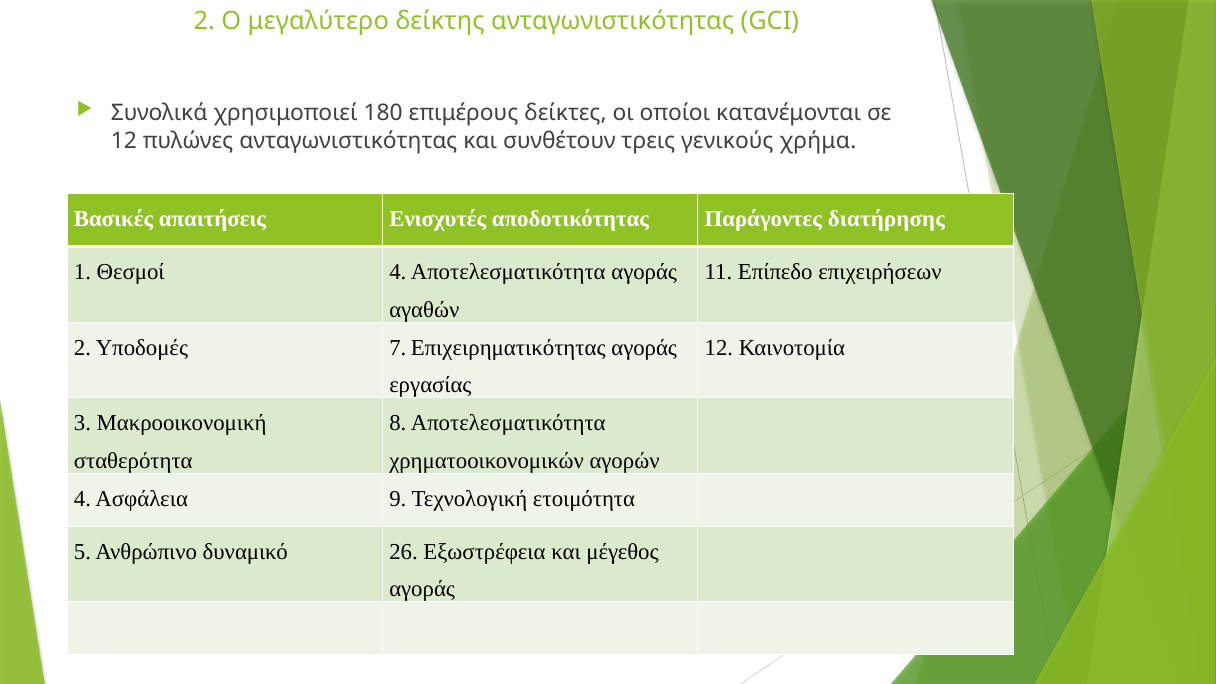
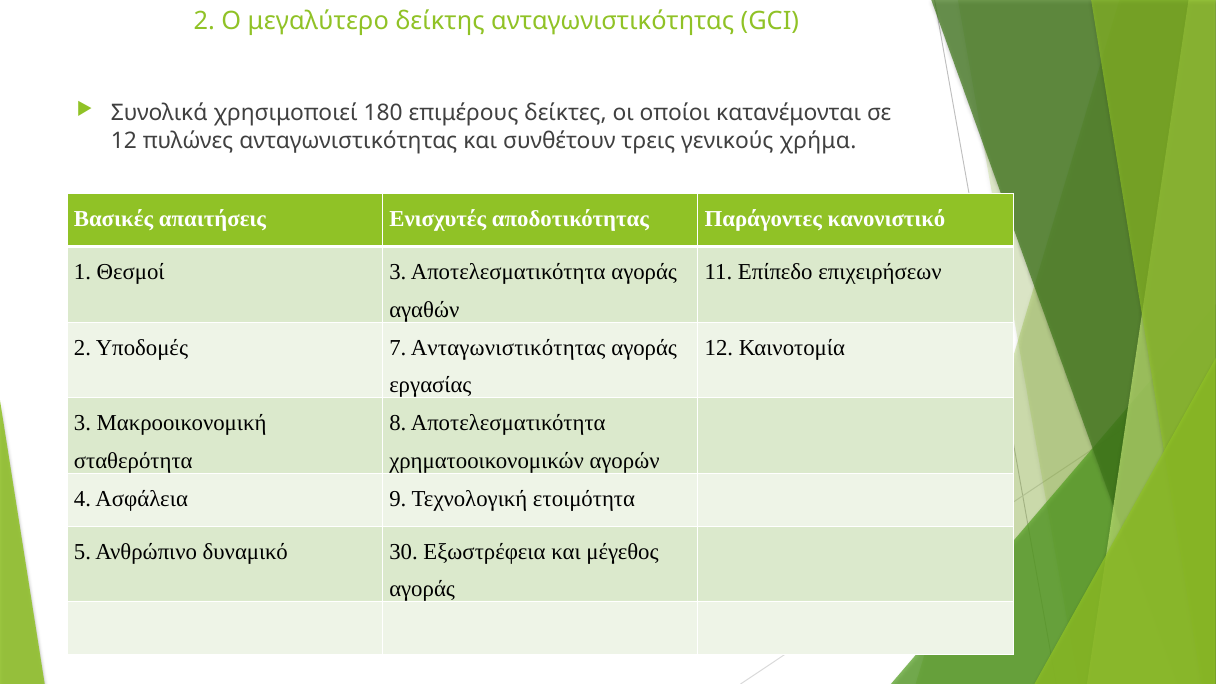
διατήρησης: διατήρησης -> κανονιστικό
Θεσμοί 4: 4 -> 3
7 Επιχειρηματικότητας: Επιχειρηματικότητας -> Ανταγωνιστικότητας
26: 26 -> 30
